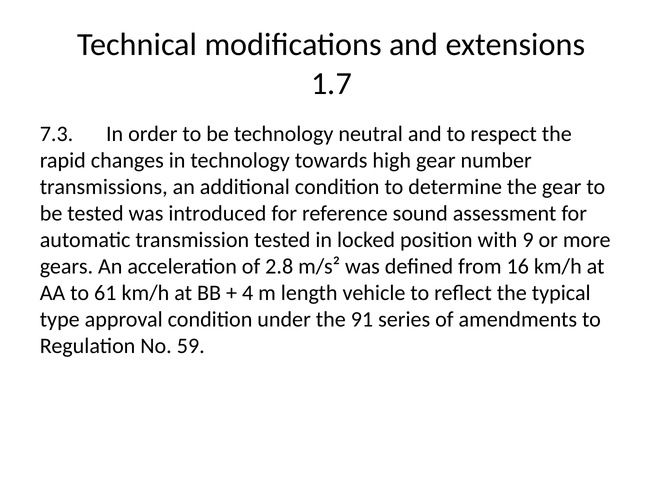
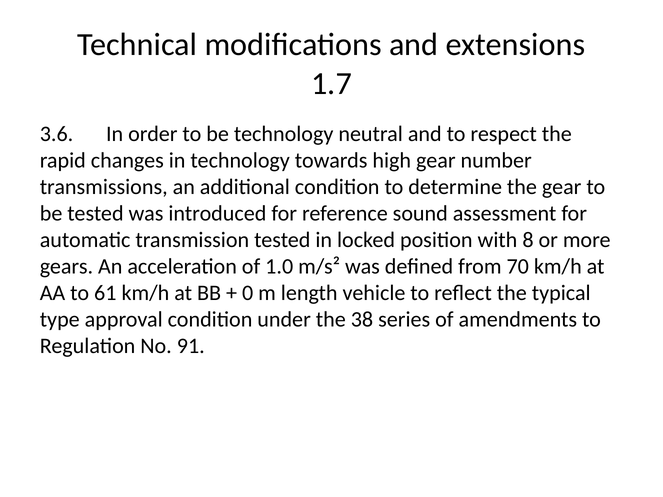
7.3: 7.3 -> 3.6
9: 9 -> 8
2.8: 2.8 -> 1.0
16: 16 -> 70
4: 4 -> 0
91: 91 -> 38
59: 59 -> 91
